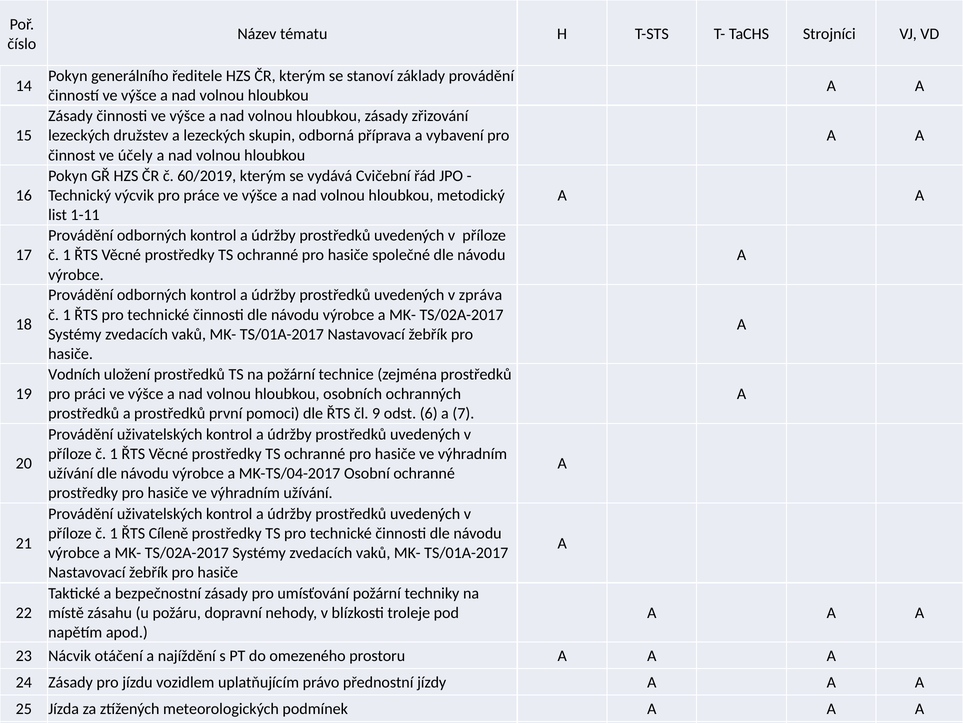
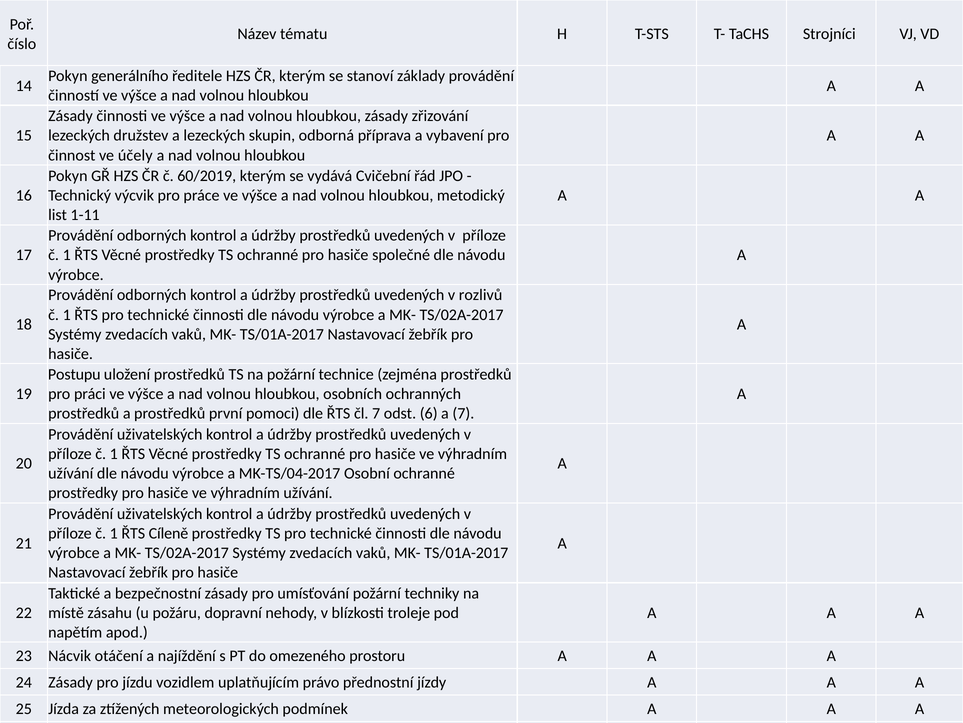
zpráva: zpráva -> rozlivů
Vodních: Vodních -> Postupu
čl 9: 9 -> 7
